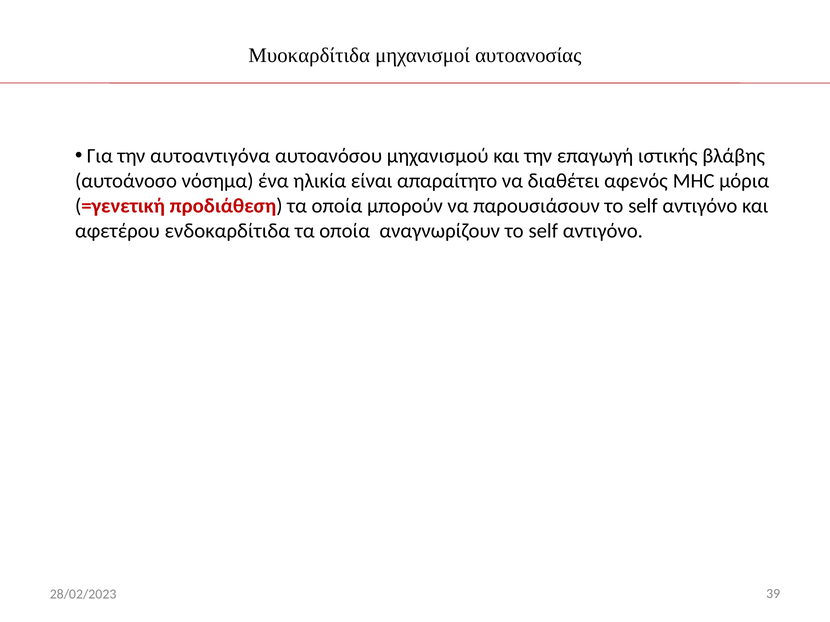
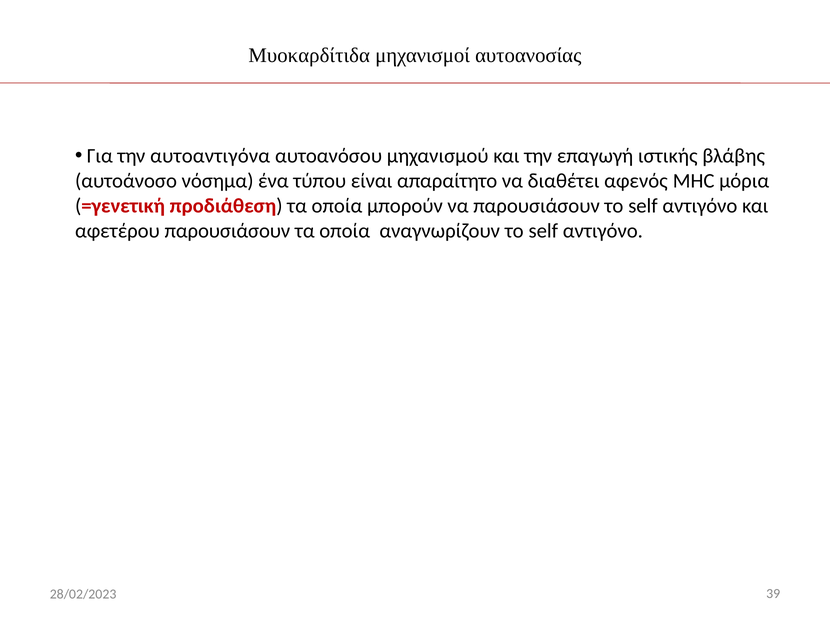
ηλικία: ηλικία -> τύπου
αφετέρου ενδοκαρδίτιδα: ενδοκαρδίτιδα -> παρουσιάσουν
